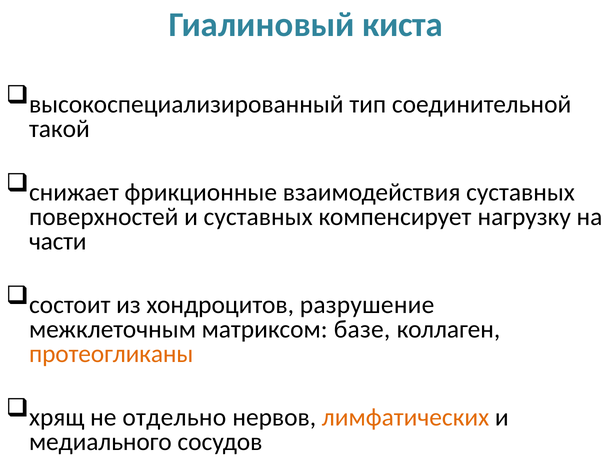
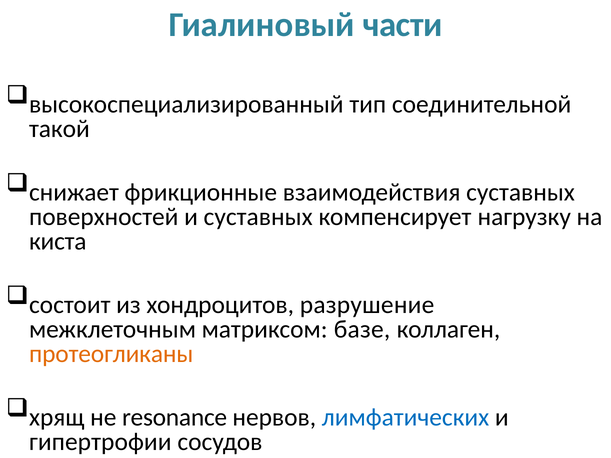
киста: киста -> части
части: части -> киста
отдельно: отдельно -> resonance
лимфатических colour: orange -> blue
медиального: медиального -> гипертрофии
